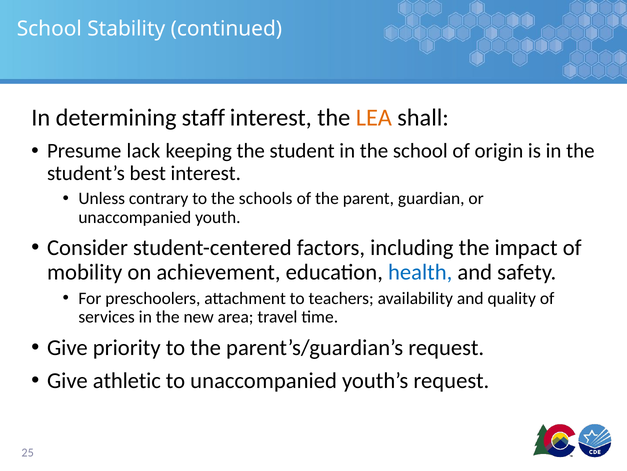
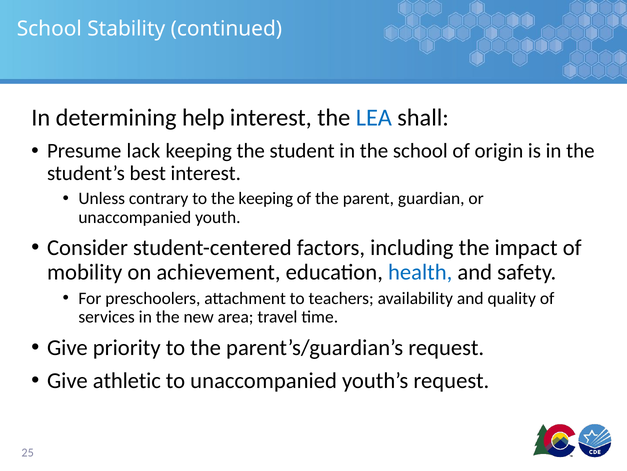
staff: staff -> help
LEA colour: orange -> blue
the schools: schools -> keeping
